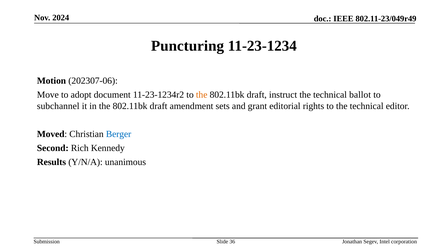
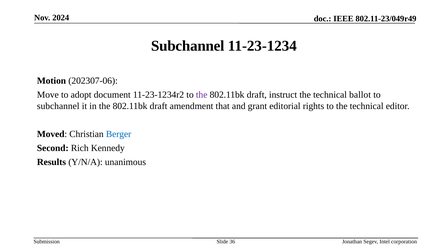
Puncturing at (188, 46): Puncturing -> Subchannel
the at (202, 95) colour: orange -> purple
sets: sets -> that
